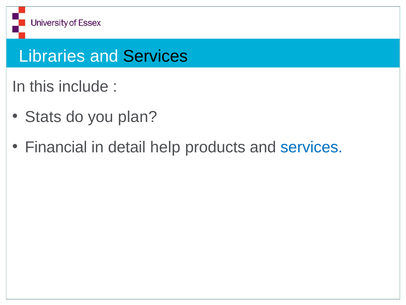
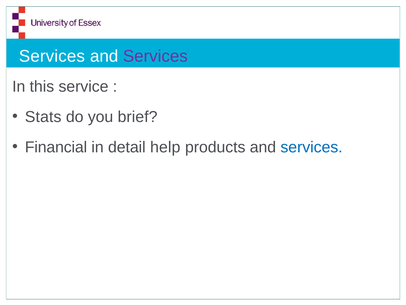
Libraries at (52, 56): Libraries -> Services
Services at (155, 56) colour: black -> purple
include: include -> service
plan: plan -> brief
